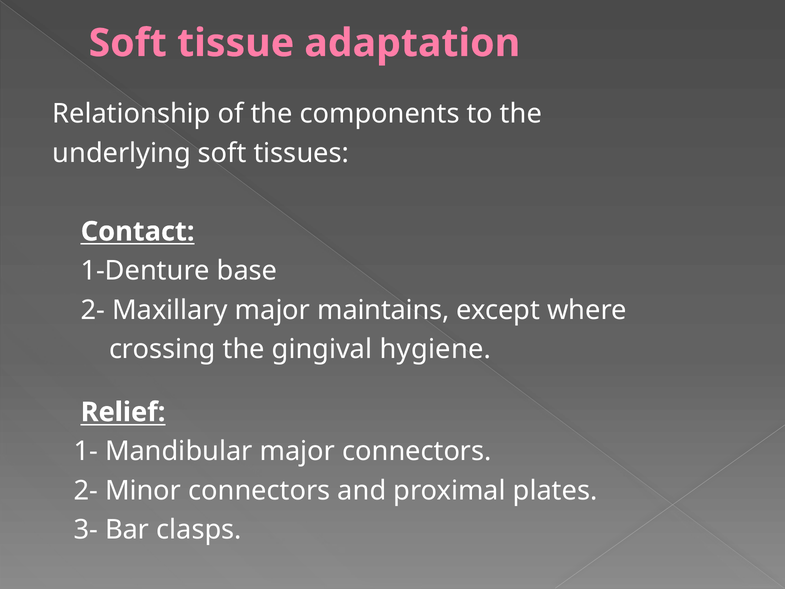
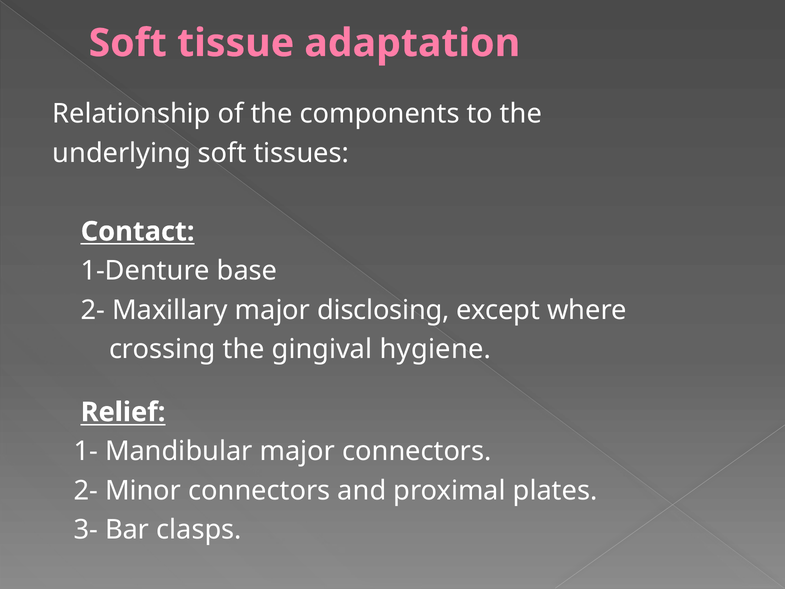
maintains: maintains -> disclosing
